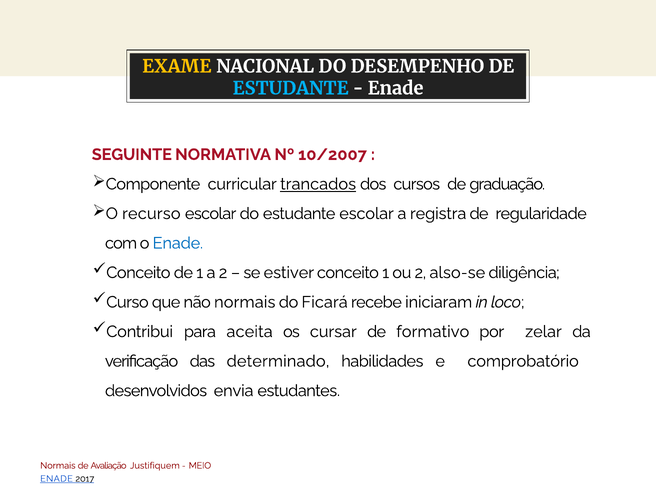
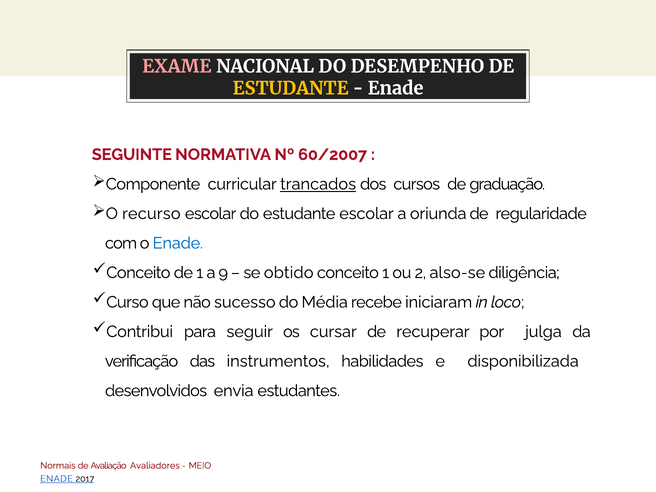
EXAME colour: yellow -> pink
ESTUDANTE at (291, 88) colour: light blue -> yellow
10/2007: 10/2007 -> 60/2007
registra: registra -> oriunda
a 2: 2 -> 9
estiver: estiver -> obtido
não normais: normais -> sucesso
Ficará: Ficará -> Média
aceita: aceita -> seguir
formativo: formativo -> recuperar
zelar: zelar -> julga
determinado: determinado -> instrumentos
comprobatório: comprobatório -> disponibilizada
Justifiquem: Justifiquem -> Avaliadores
